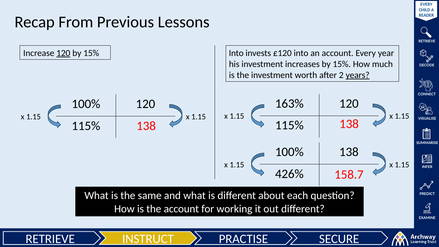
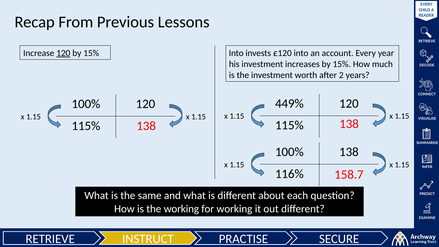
years underline: present -> none
163%: 163% -> 449%
426%: 426% -> 116%
the account: account -> working
